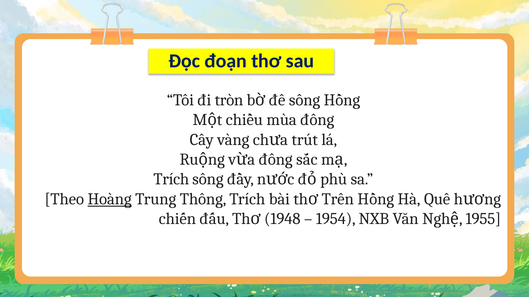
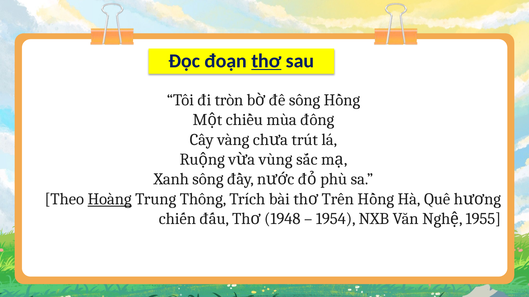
thơ underline: none -> present
đông at (276, 160): đông -> vùng
Trích at (171, 180): Trích -> Xanh
